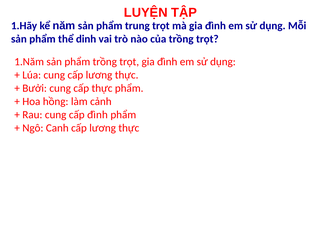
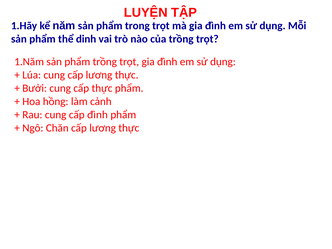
trung: trung -> trong
Canh: Canh -> Chăn
